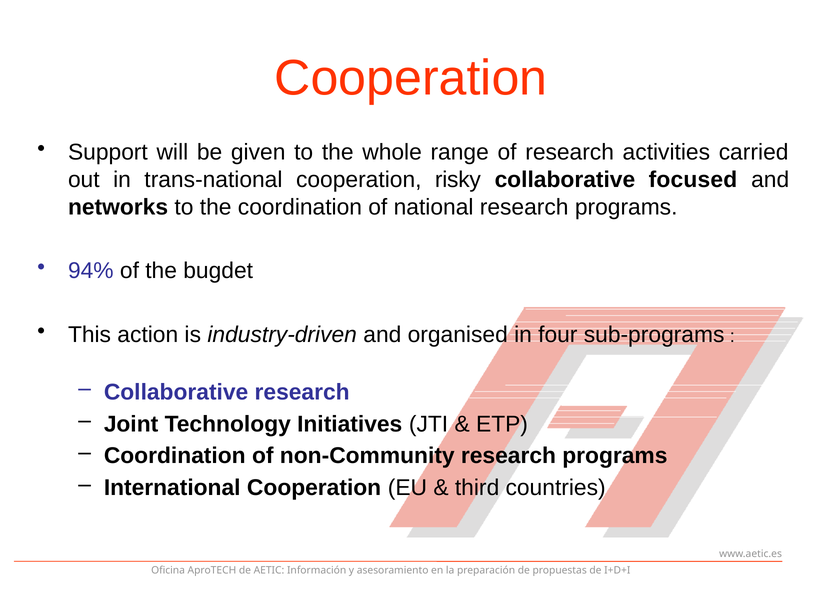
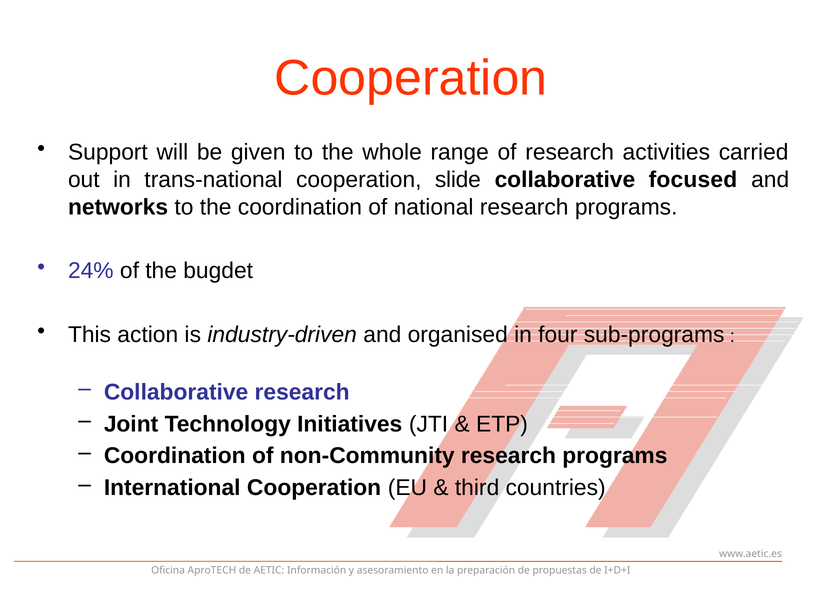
risky: risky -> slide
94%: 94% -> 24%
